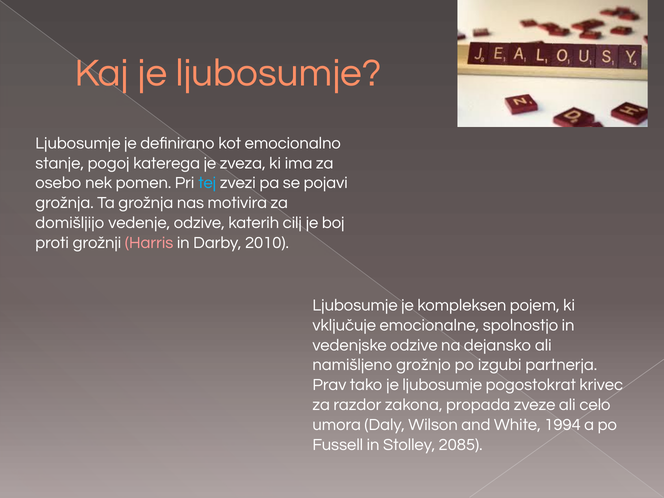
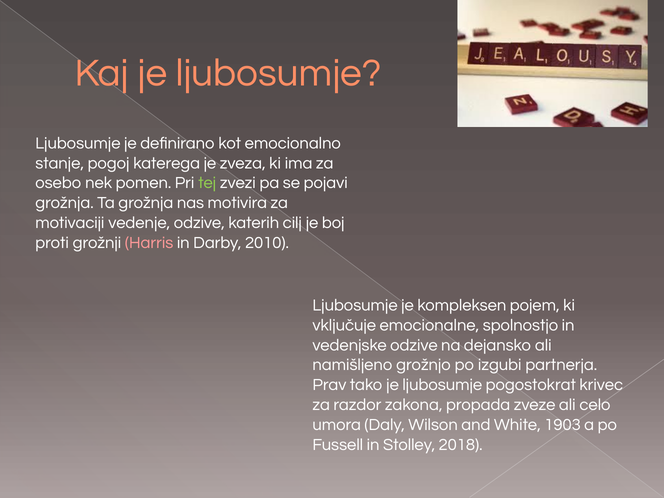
tej colour: light blue -> light green
domišljijo: domišljijo -> motivaciji
1994: 1994 -> 1903
2085: 2085 -> 2018
